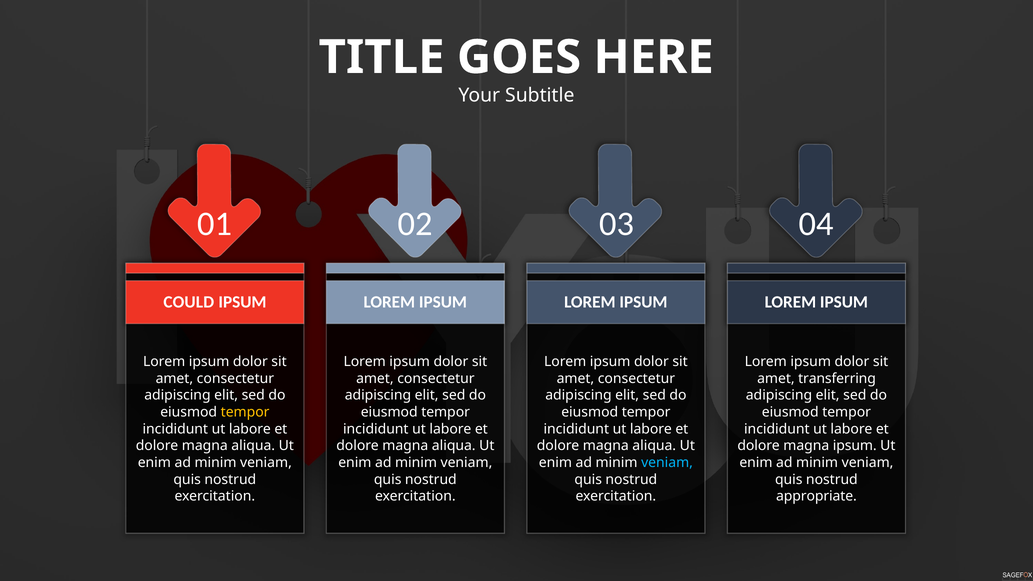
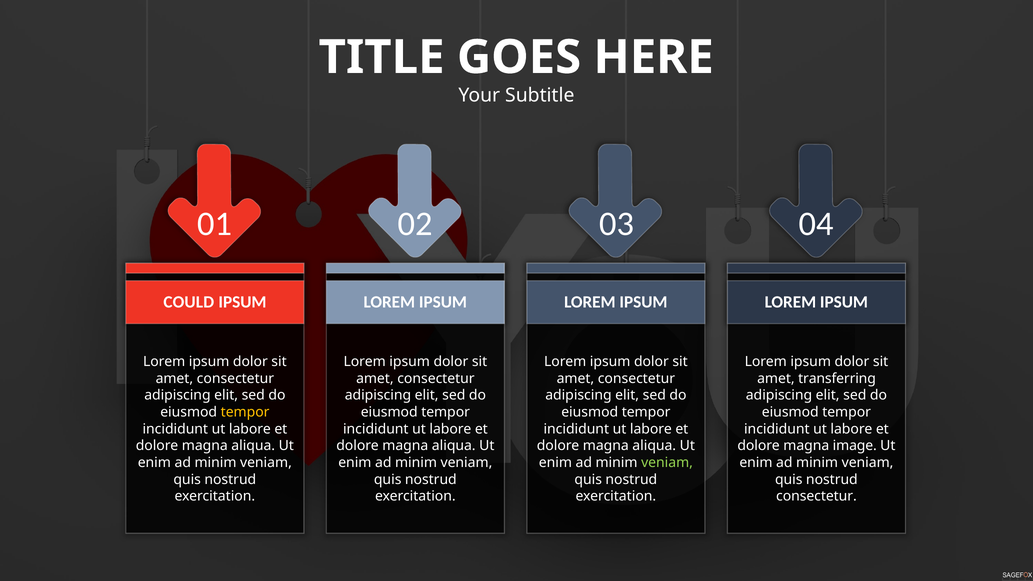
magna ipsum: ipsum -> image
veniam at (667, 463) colour: light blue -> light green
appropriate at (816, 496): appropriate -> consectetur
